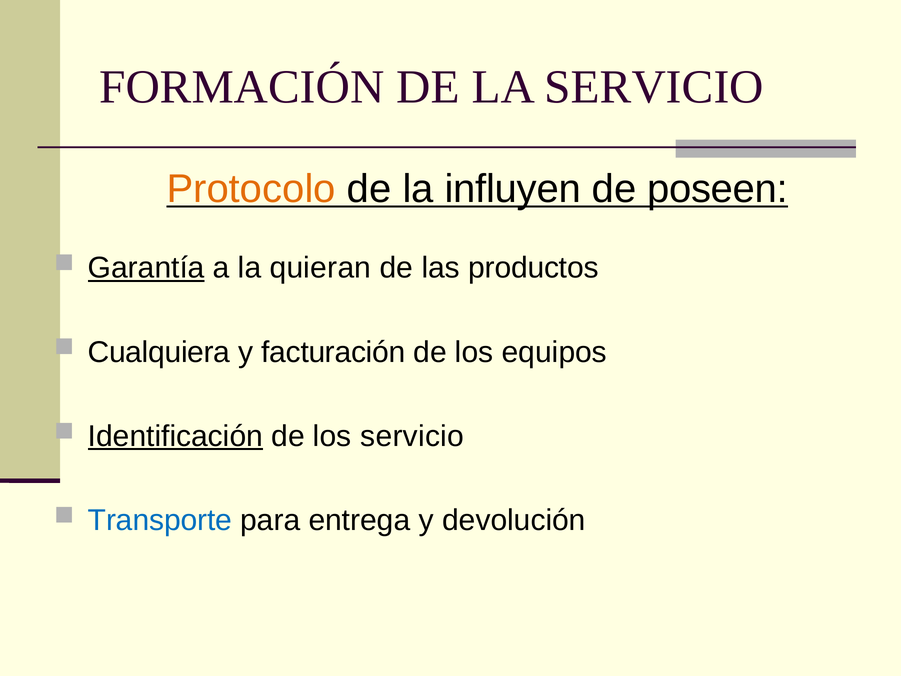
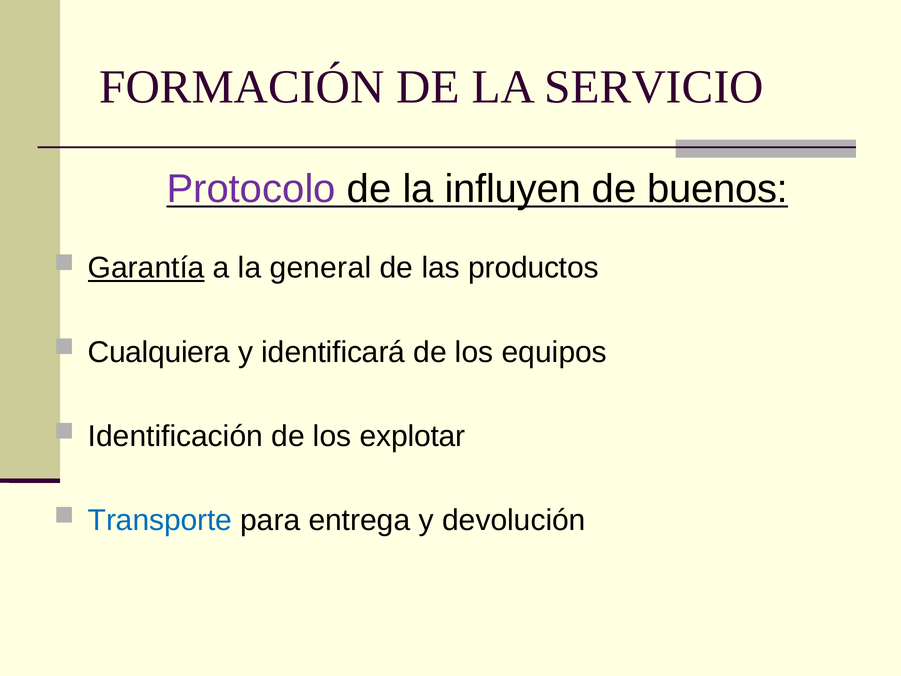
Protocolo colour: orange -> purple
poseen: poseen -> buenos
quieran: quieran -> general
facturación: facturación -> identificará
Identificación underline: present -> none
los servicio: servicio -> explotar
